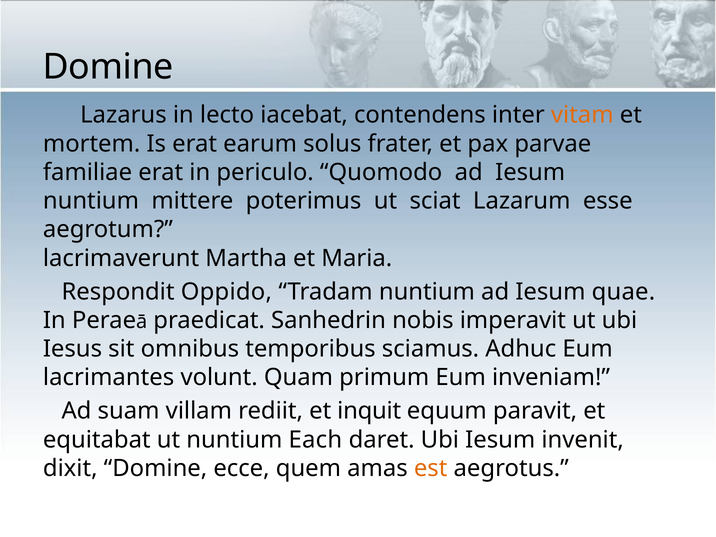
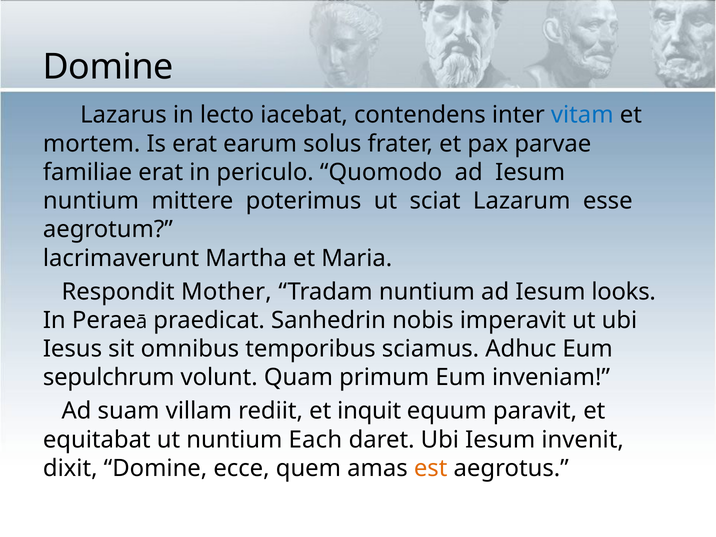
vitam colour: orange -> blue
Oppido: Oppido -> Mother
quae: quae -> looks
lacrimantes: lacrimantes -> sepulchrum
